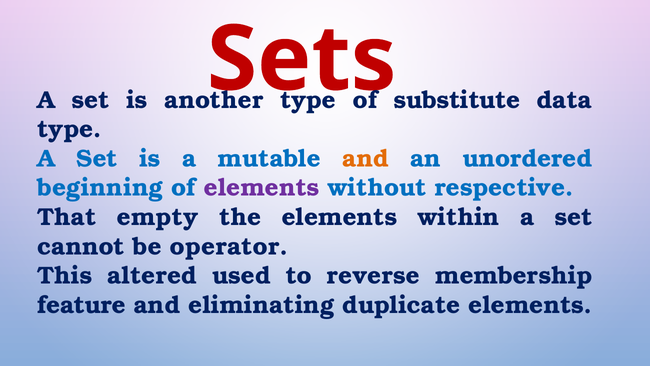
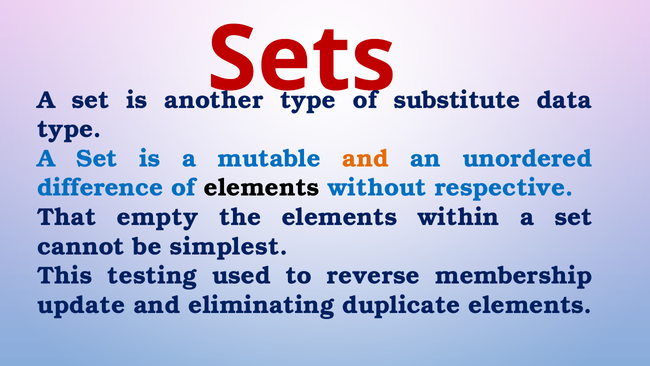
beginning: beginning -> difference
elements at (262, 188) colour: purple -> black
operator: operator -> simplest
altered: altered -> testing
feature: feature -> update
